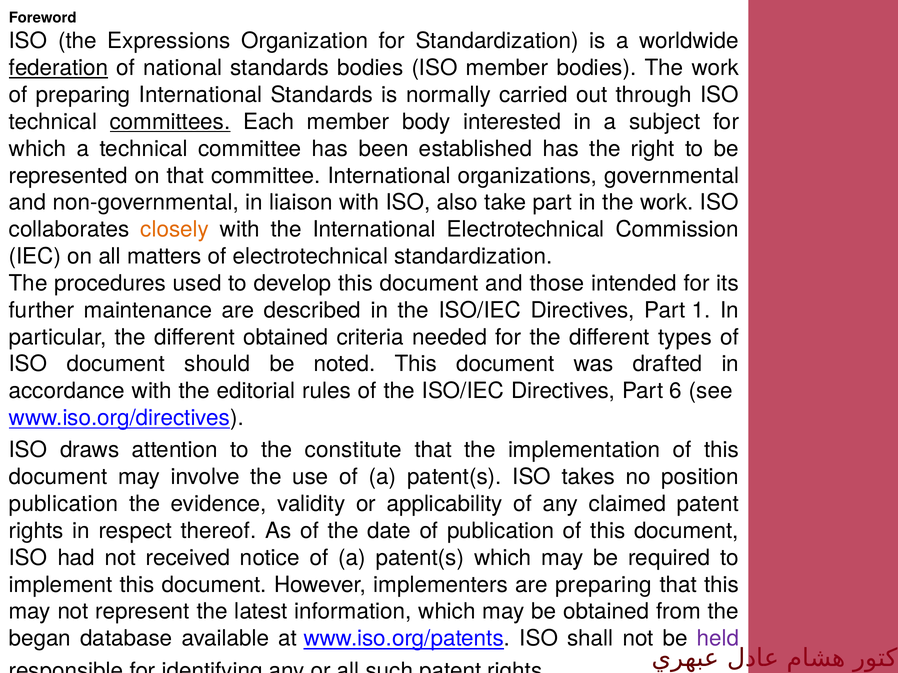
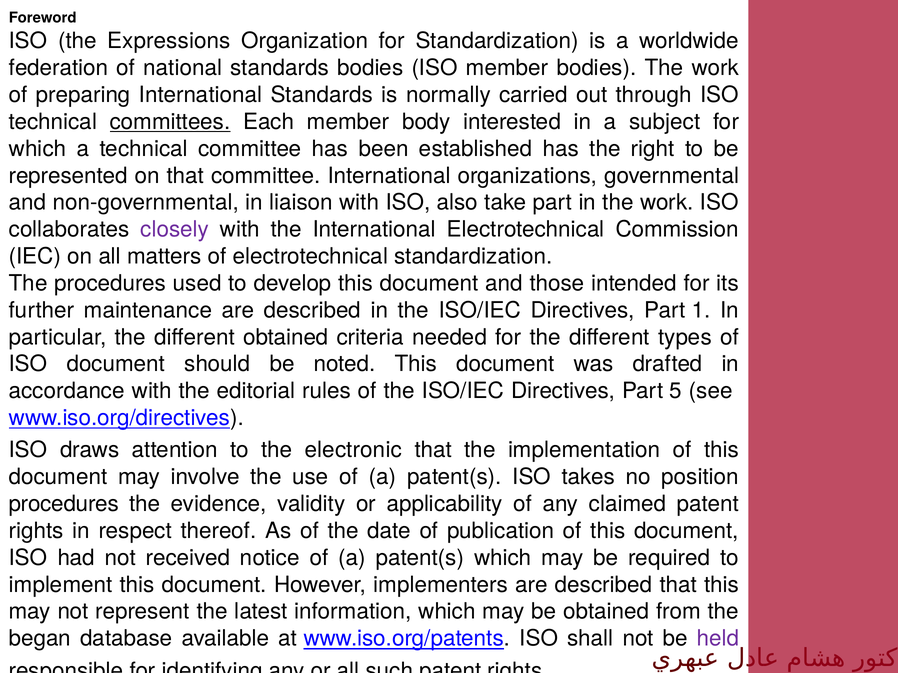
federation underline: present -> none
closely colour: orange -> purple
6: 6 -> 5
constitute: constitute -> electronic
publication at (64, 504): publication -> procedures
implementers are preparing: preparing -> described
